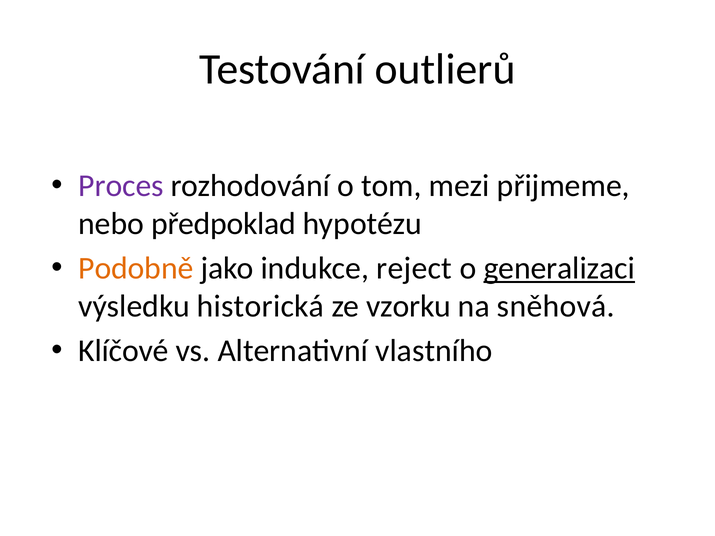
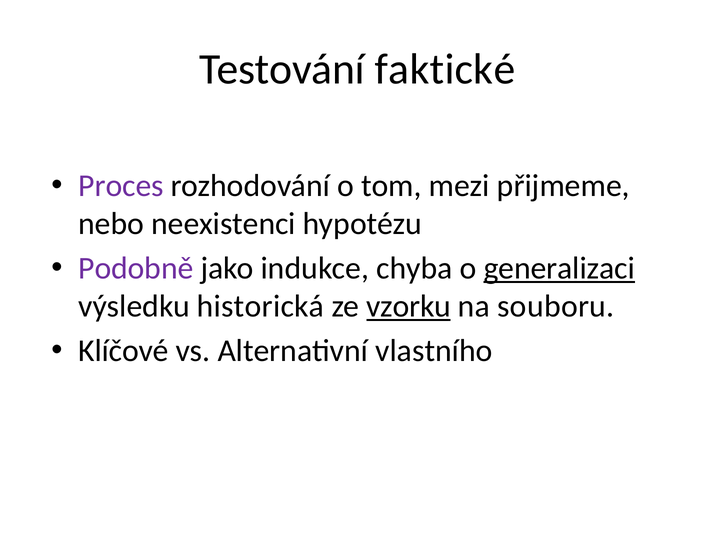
outlierů: outlierů -> faktické
předpoklad: předpoklad -> neexistenci
Podobně colour: orange -> purple
reject: reject -> chyba
vzorku underline: none -> present
sněhová: sněhová -> souboru
